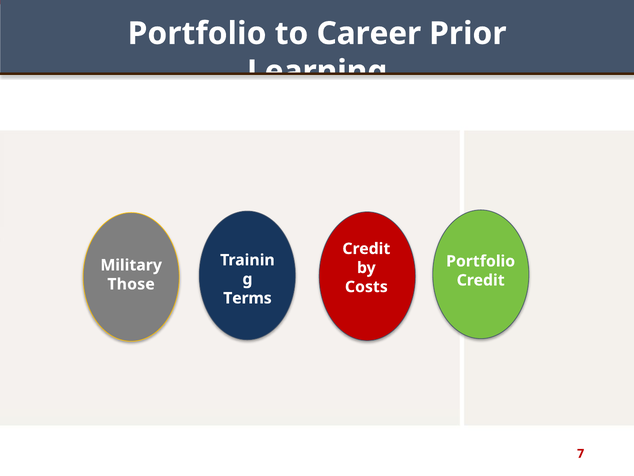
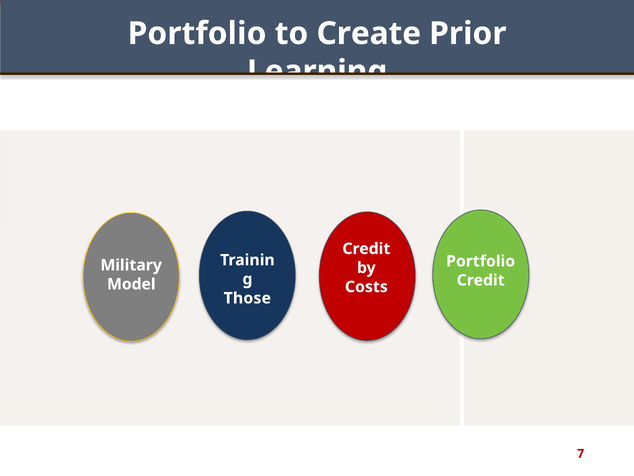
Career: Career -> Create
Those: Those -> Model
Terms: Terms -> Those
